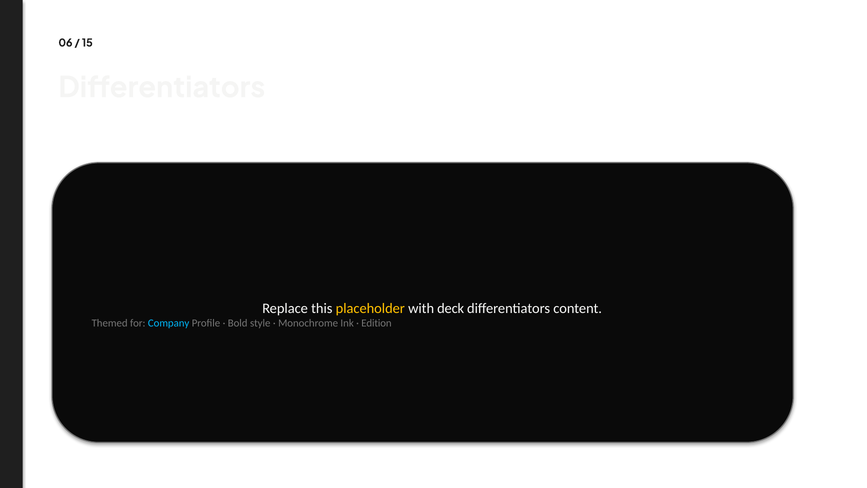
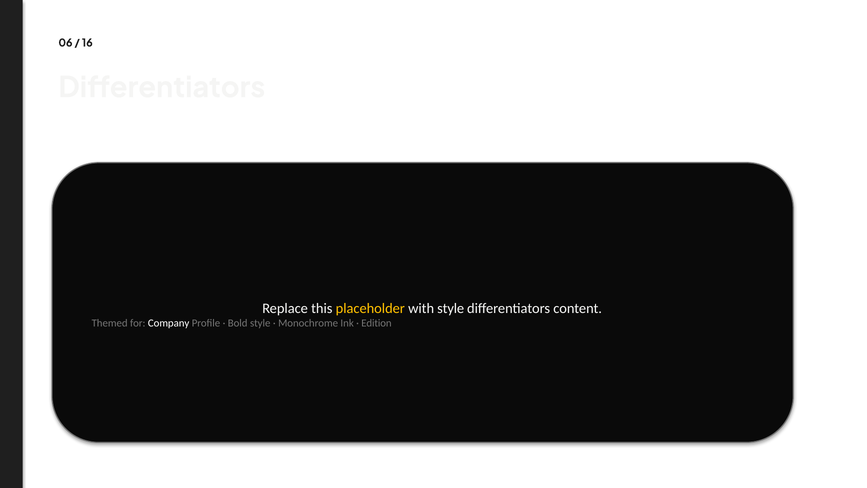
15: 15 -> 16
with deck: deck -> style
Company colour: light blue -> white
